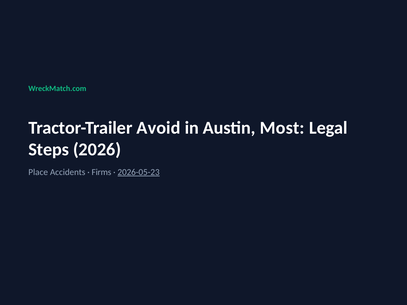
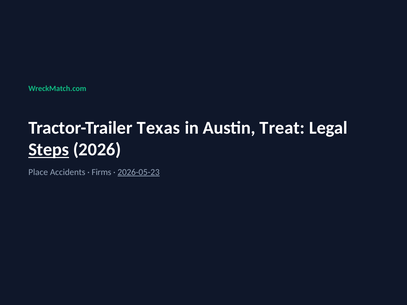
Avoid: Avoid -> Texas
Most: Most -> Treat
Steps underline: none -> present
